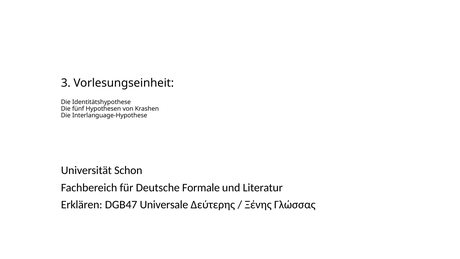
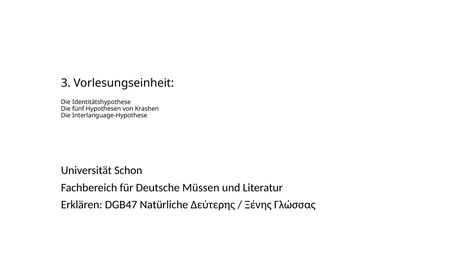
Formale: Formale -> Müssen
Universale: Universale -> Natürliche
